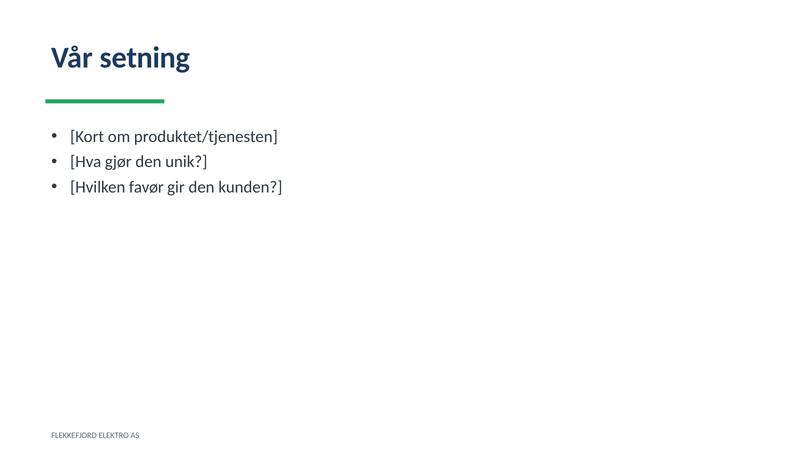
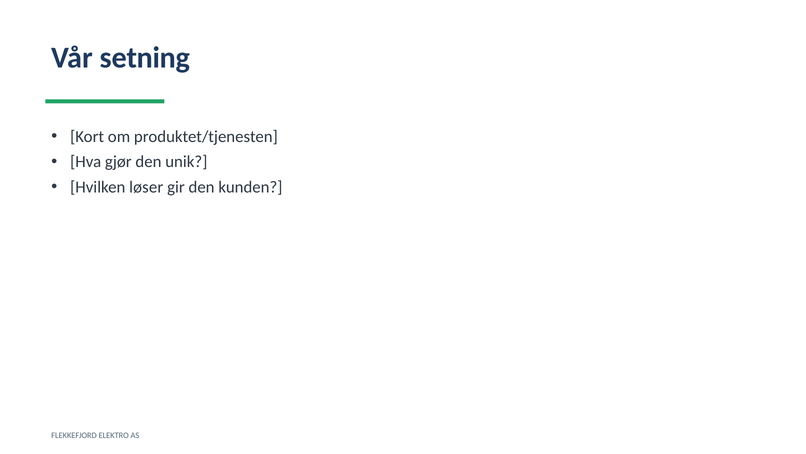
favør: favør -> løser
